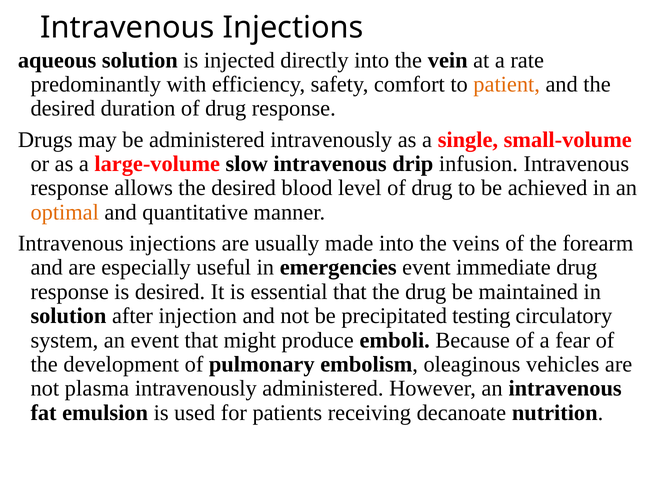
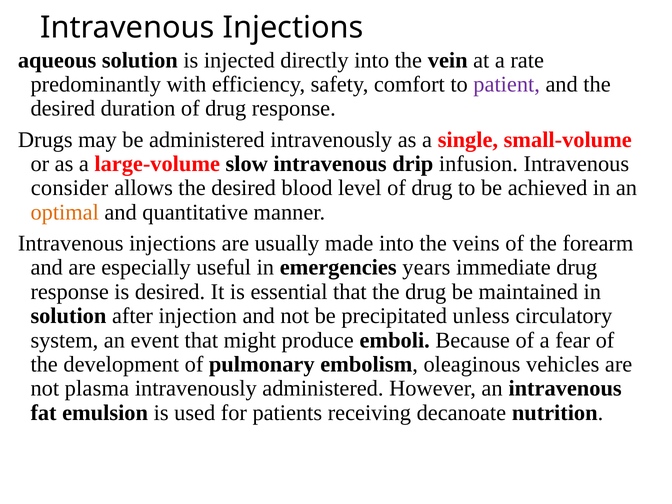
patient colour: orange -> purple
response at (70, 188): response -> consider
emergencies event: event -> years
testing: testing -> unless
